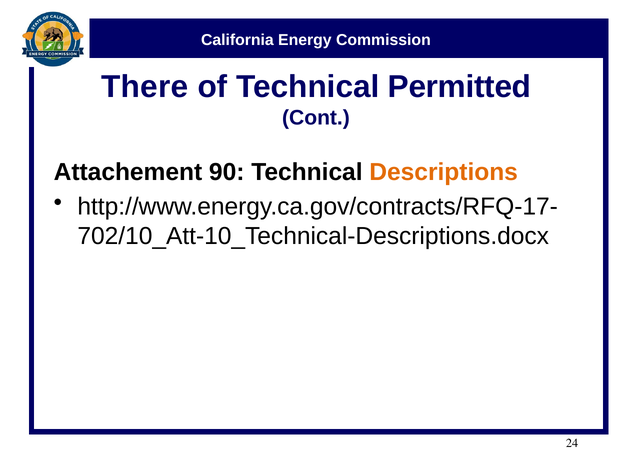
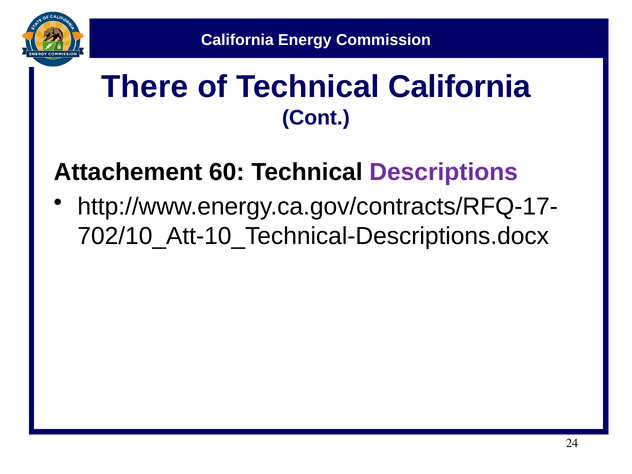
Technical Permitted: Permitted -> California
90: 90 -> 60
Descriptions colour: orange -> purple
